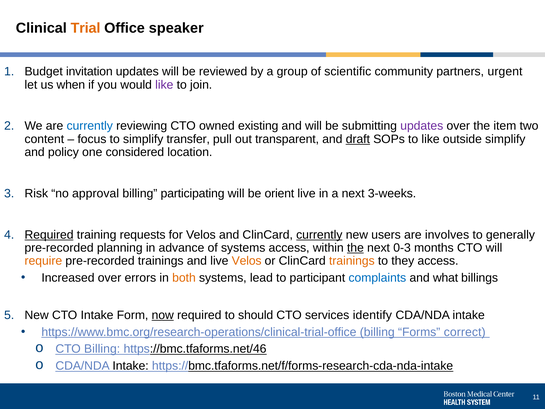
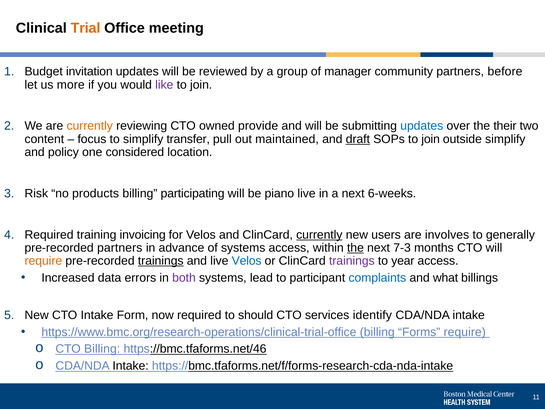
speaker: speaker -> meeting
scientific: scientific -> manager
urgent: urgent -> before
when: when -> more
currently at (90, 126) colour: blue -> orange
existing: existing -> provide
updates at (422, 126) colour: purple -> blue
item: item -> their
transparent: transparent -> maintained
SOPs to like: like -> join
approval: approval -> products
orient: orient -> piano
3-weeks: 3-weeks -> 6-weeks
Required at (49, 235) underline: present -> none
requests: requests -> invoicing
pre-recorded planning: planning -> partners
0-3: 0-3 -> 7-3
trainings at (161, 261) underline: none -> present
Velos at (247, 261) colour: orange -> blue
trainings at (352, 261) colour: orange -> purple
they: they -> year
Increased over: over -> data
both colour: orange -> purple
now underline: present -> none
Forms correct: correct -> require
